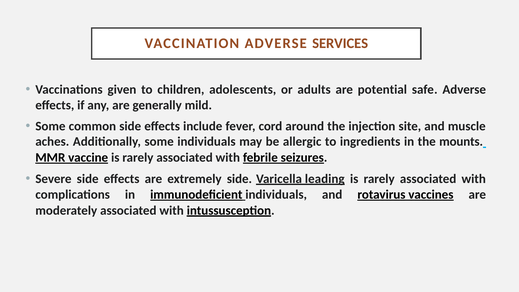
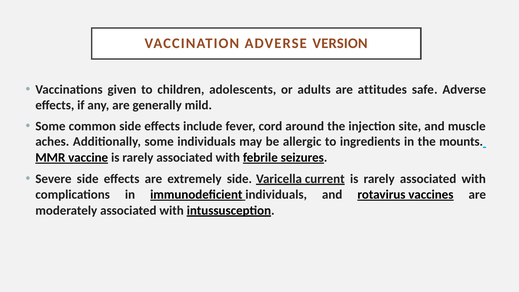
SERVICES: SERVICES -> VERSION
potential: potential -> attitudes
leading: leading -> current
